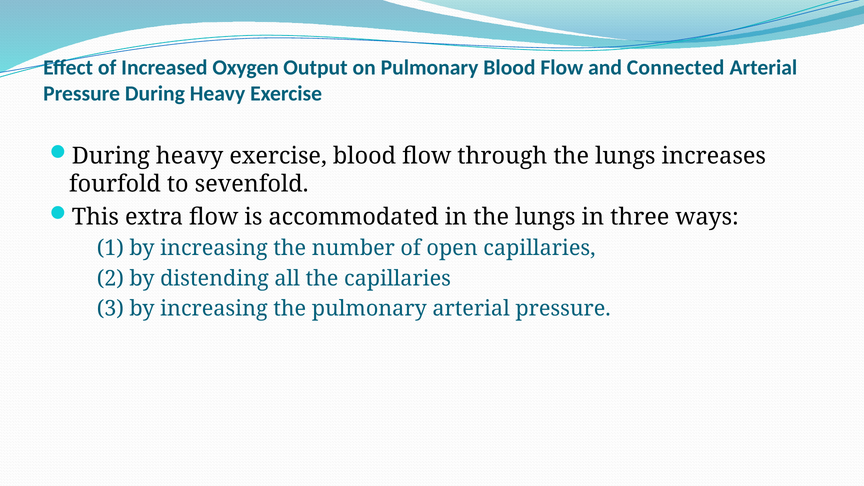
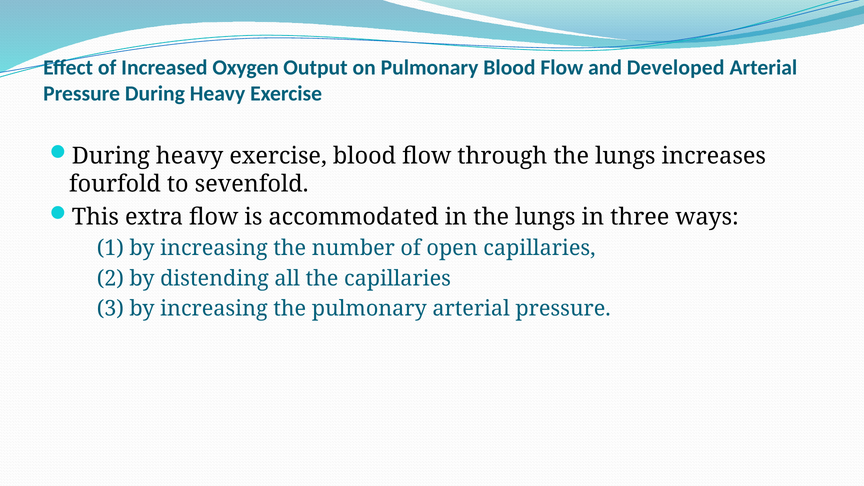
Connected: Connected -> Developed
